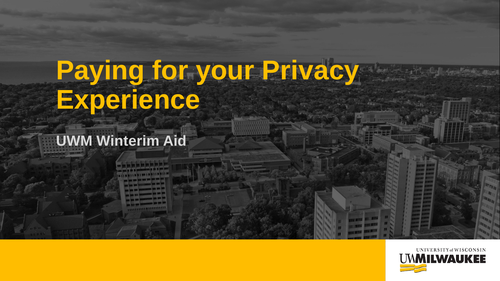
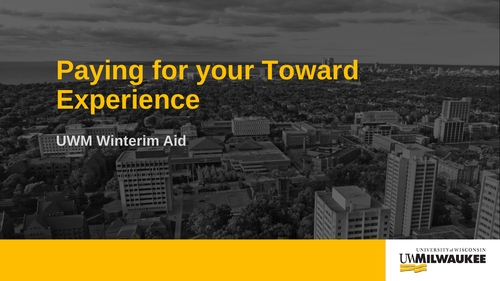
Privacy: Privacy -> Toward
